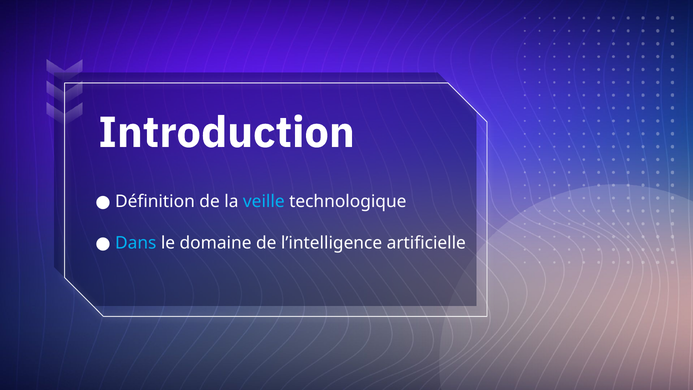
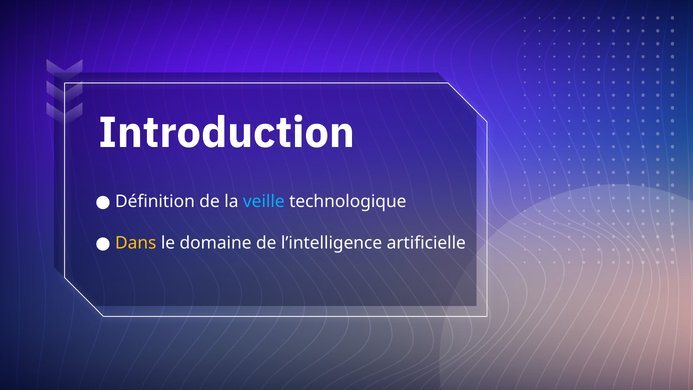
Dans colour: light blue -> yellow
